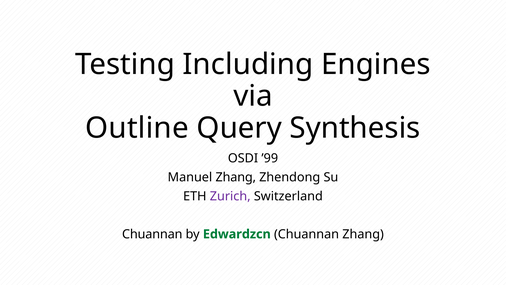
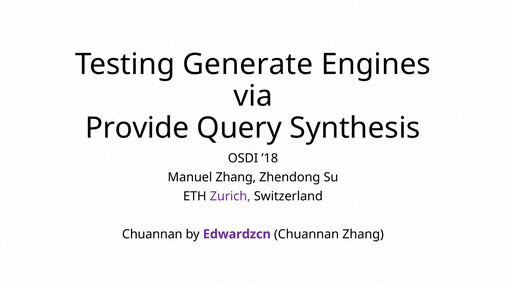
Including: Including -> Generate
Outline: Outline -> Provide
’99: ’99 -> ’18
Edwardzcn colour: green -> purple
